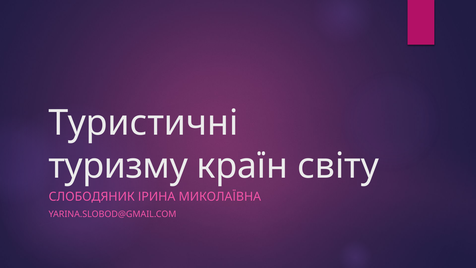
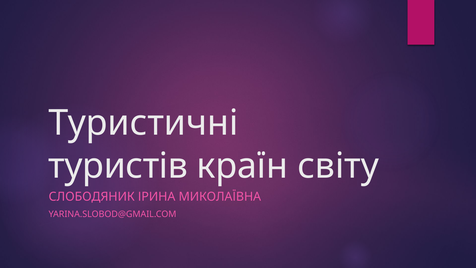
туризму: туризму -> туристів
